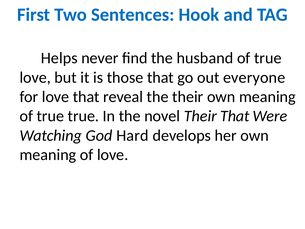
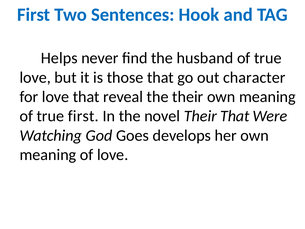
everyone: everyone -> character
true true: true -> first
Hard: Hard -> Goes
